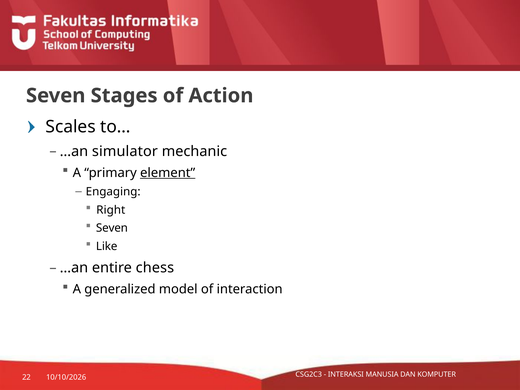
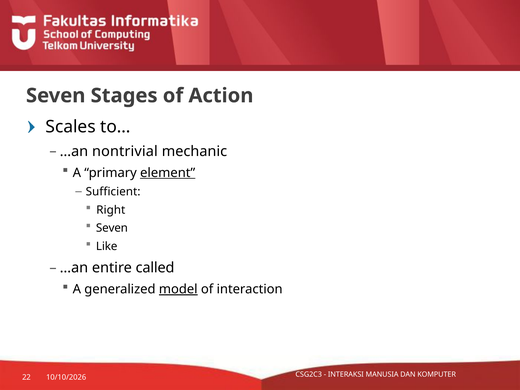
simulator: simulator -> nontrivial
Engaging: Engaging -> Sufficient
chess: chess -> called
model underline: none -> present
